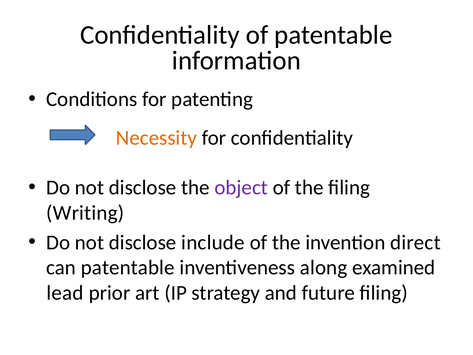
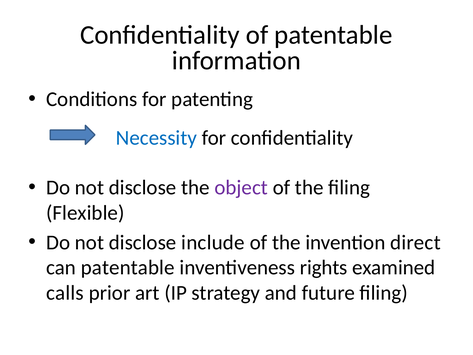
Necessity colour: orange -> blue
Writing: Writing -> Flexible
along: along -> rights
lead: lead -> calls
